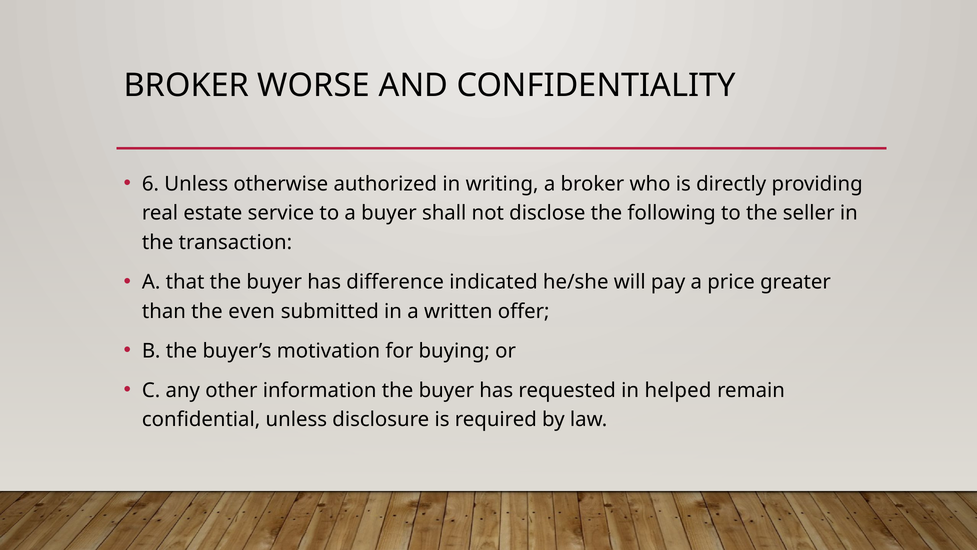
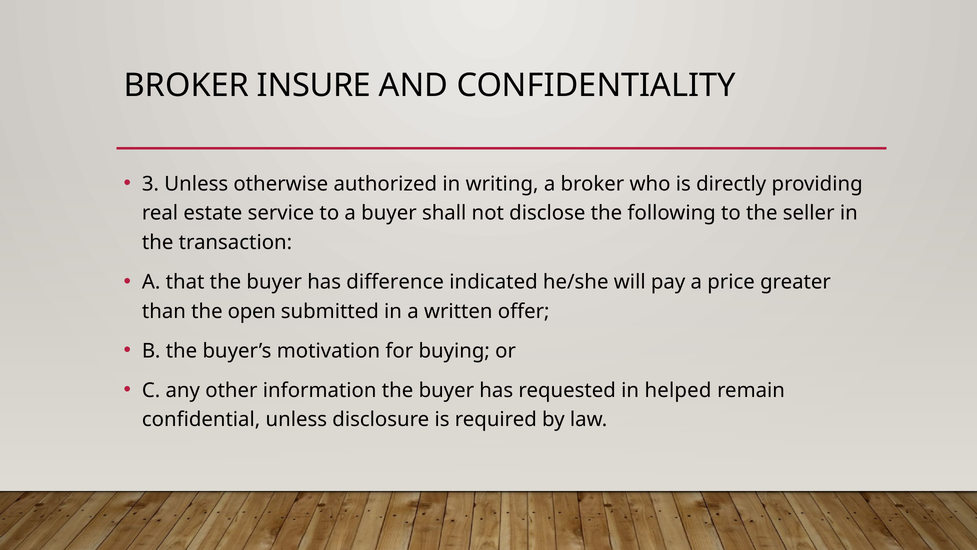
WORSE: WORSE -> INSURE
6: 6 -> 3
even: even -> open
